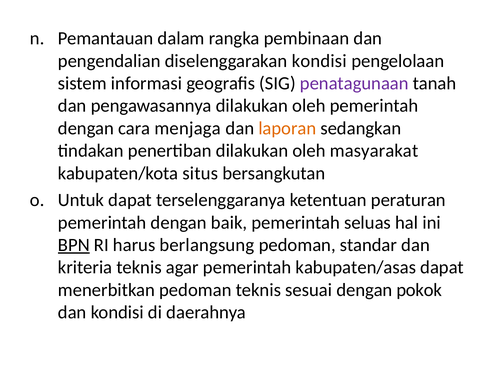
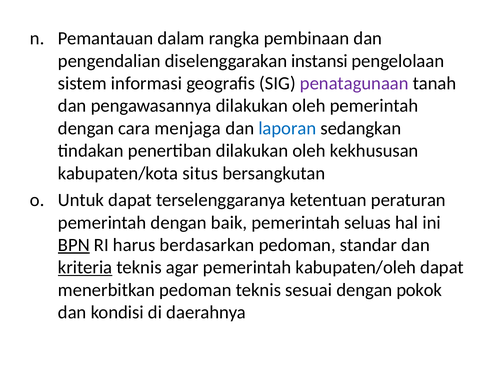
diselenggarakan kondisi: kondisi -> instansi
laporan colour: orange -> blue
masyarakat: masyarakat -> kekhususan
berlangsung: berlangsung -> berdasarkan
kriteria underline: none -> present
kabupaten/asas: kabupaten/asas -> kabupaten/oleh
